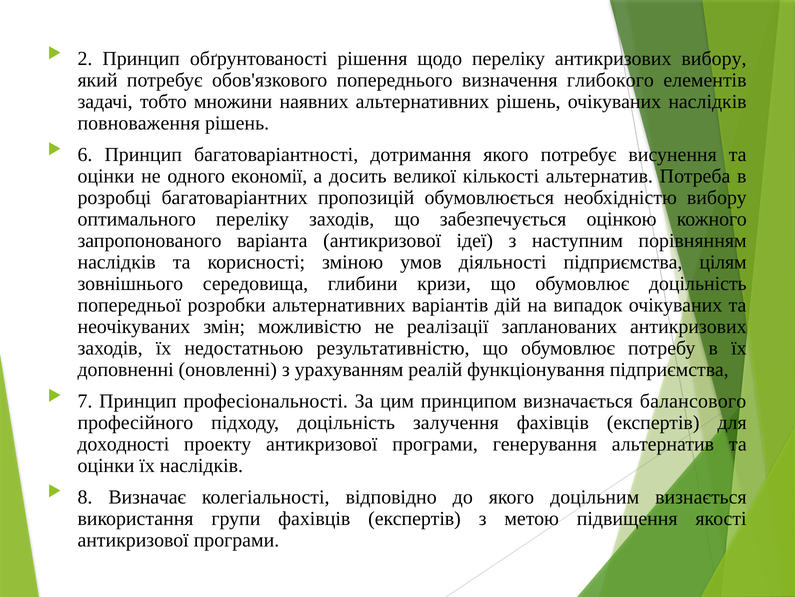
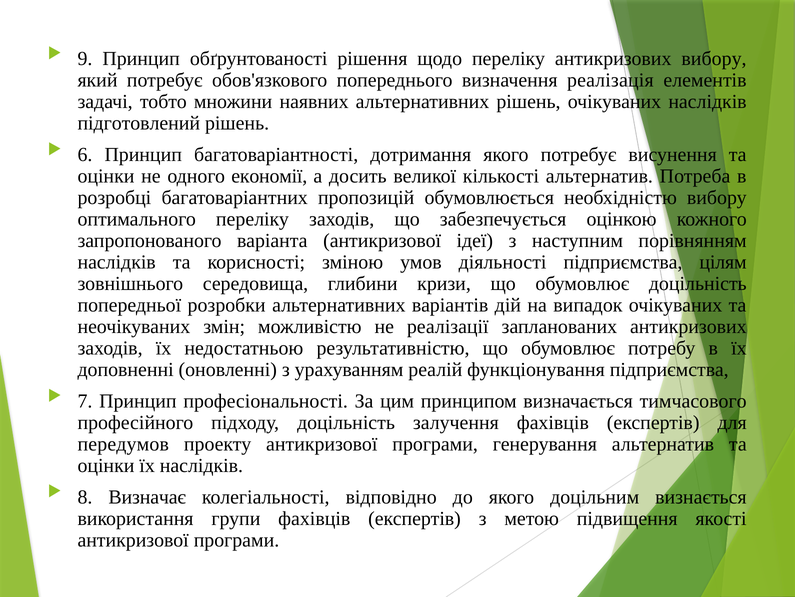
2: 2 -> 9
глибокого: глибокого -> реалізація
повноваження: повноваження -> підготовлений
балансового: балансового -> тимчасового
доходності: доходності -> передумов
